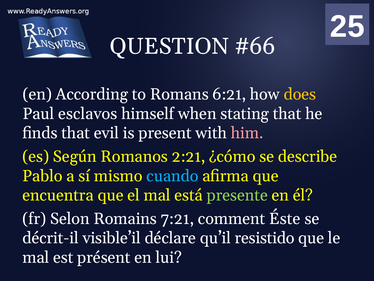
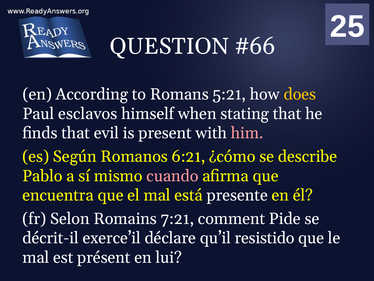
6:21: 6:21 -> 5:21
2:21: 2:21 -> 6:21
cuando colour: light blue -> pink
presente colour: light green -> white
Éste: Éste -> Pide
visible’il: visible’il -> exerce’il
